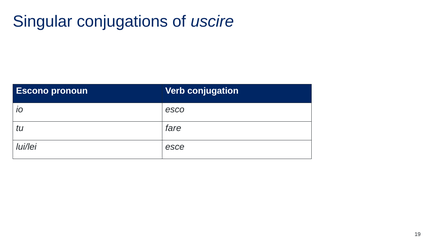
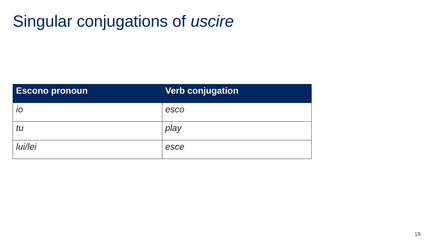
fare: fare -> play
